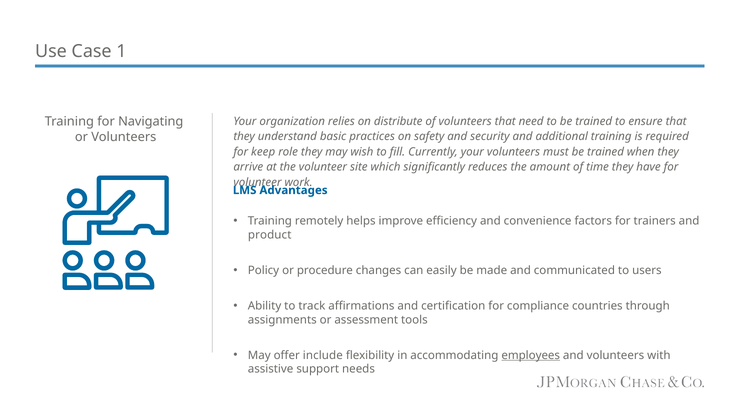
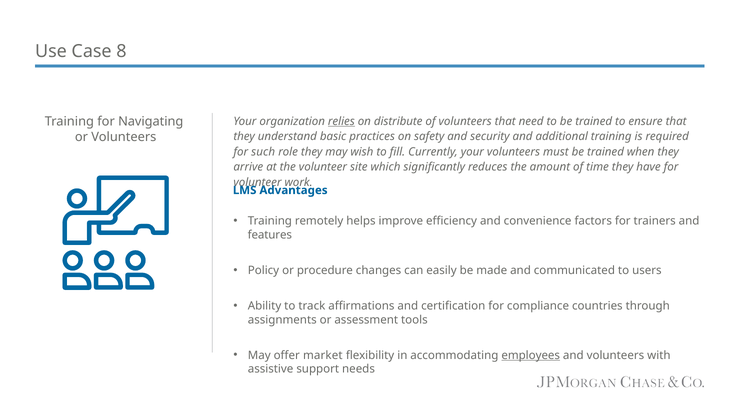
1: 1 -> 8
relies underline: none -> present
keep: keep -> such
product: product -> features
include: include -> market
